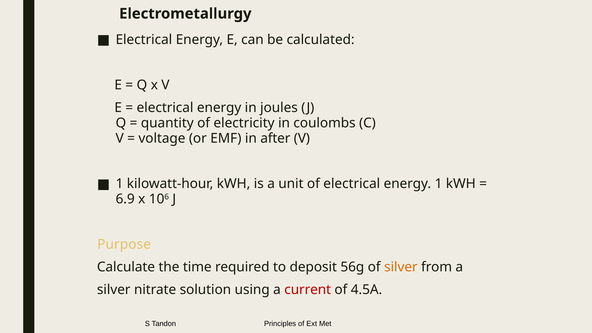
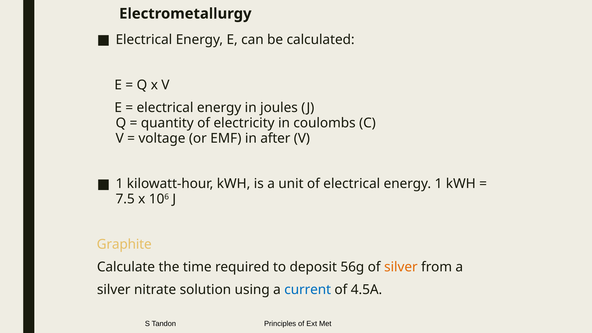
6.9: 6.9 -> 7.5
Purpose: Purpose -> Graphite
current colour: red -> blue
